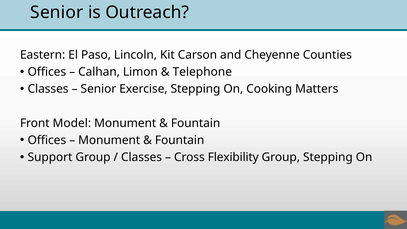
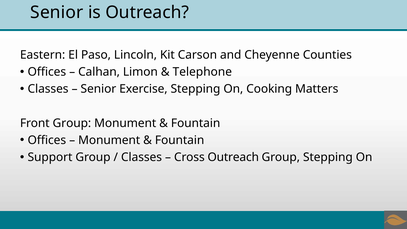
Front Model: Model -> Group
Cross Flexibility: Flexibility -> Outreach
